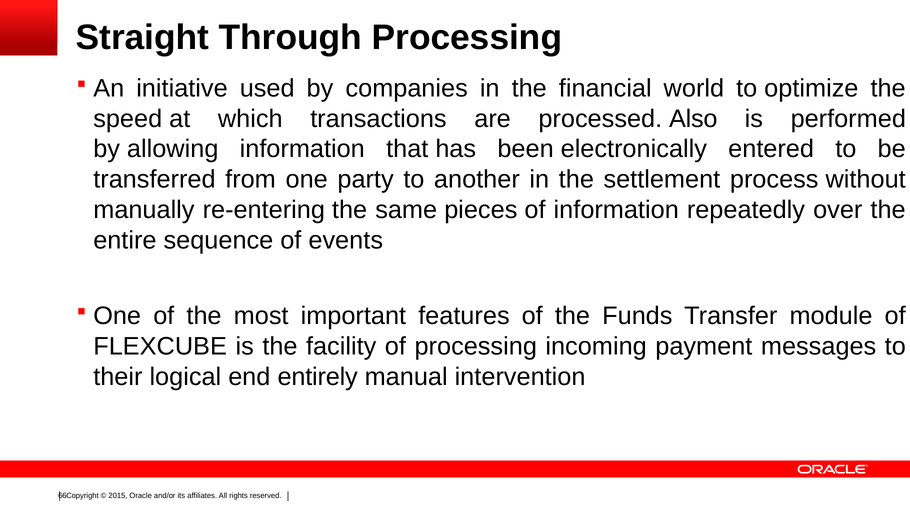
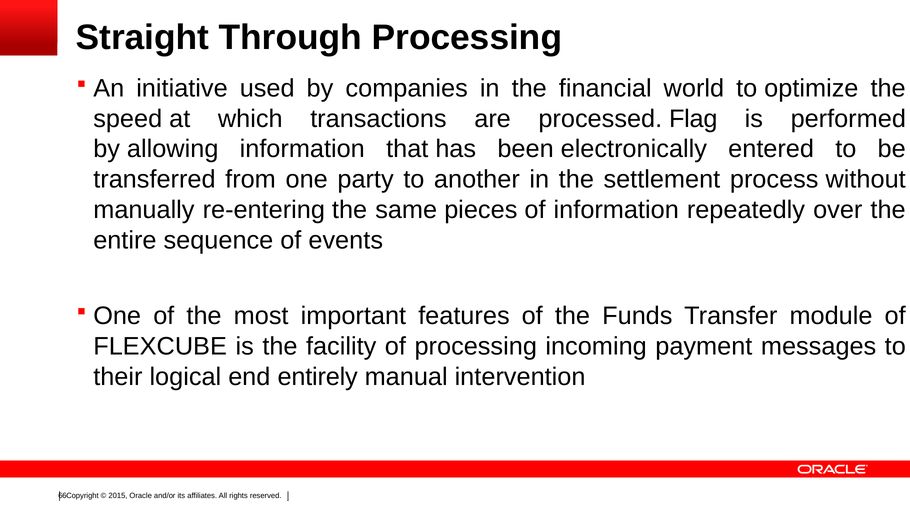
Also: Also -> Flag
